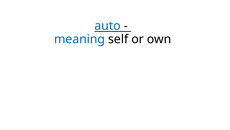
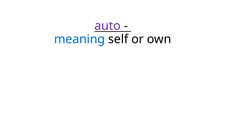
auto colour: blue -> purple
